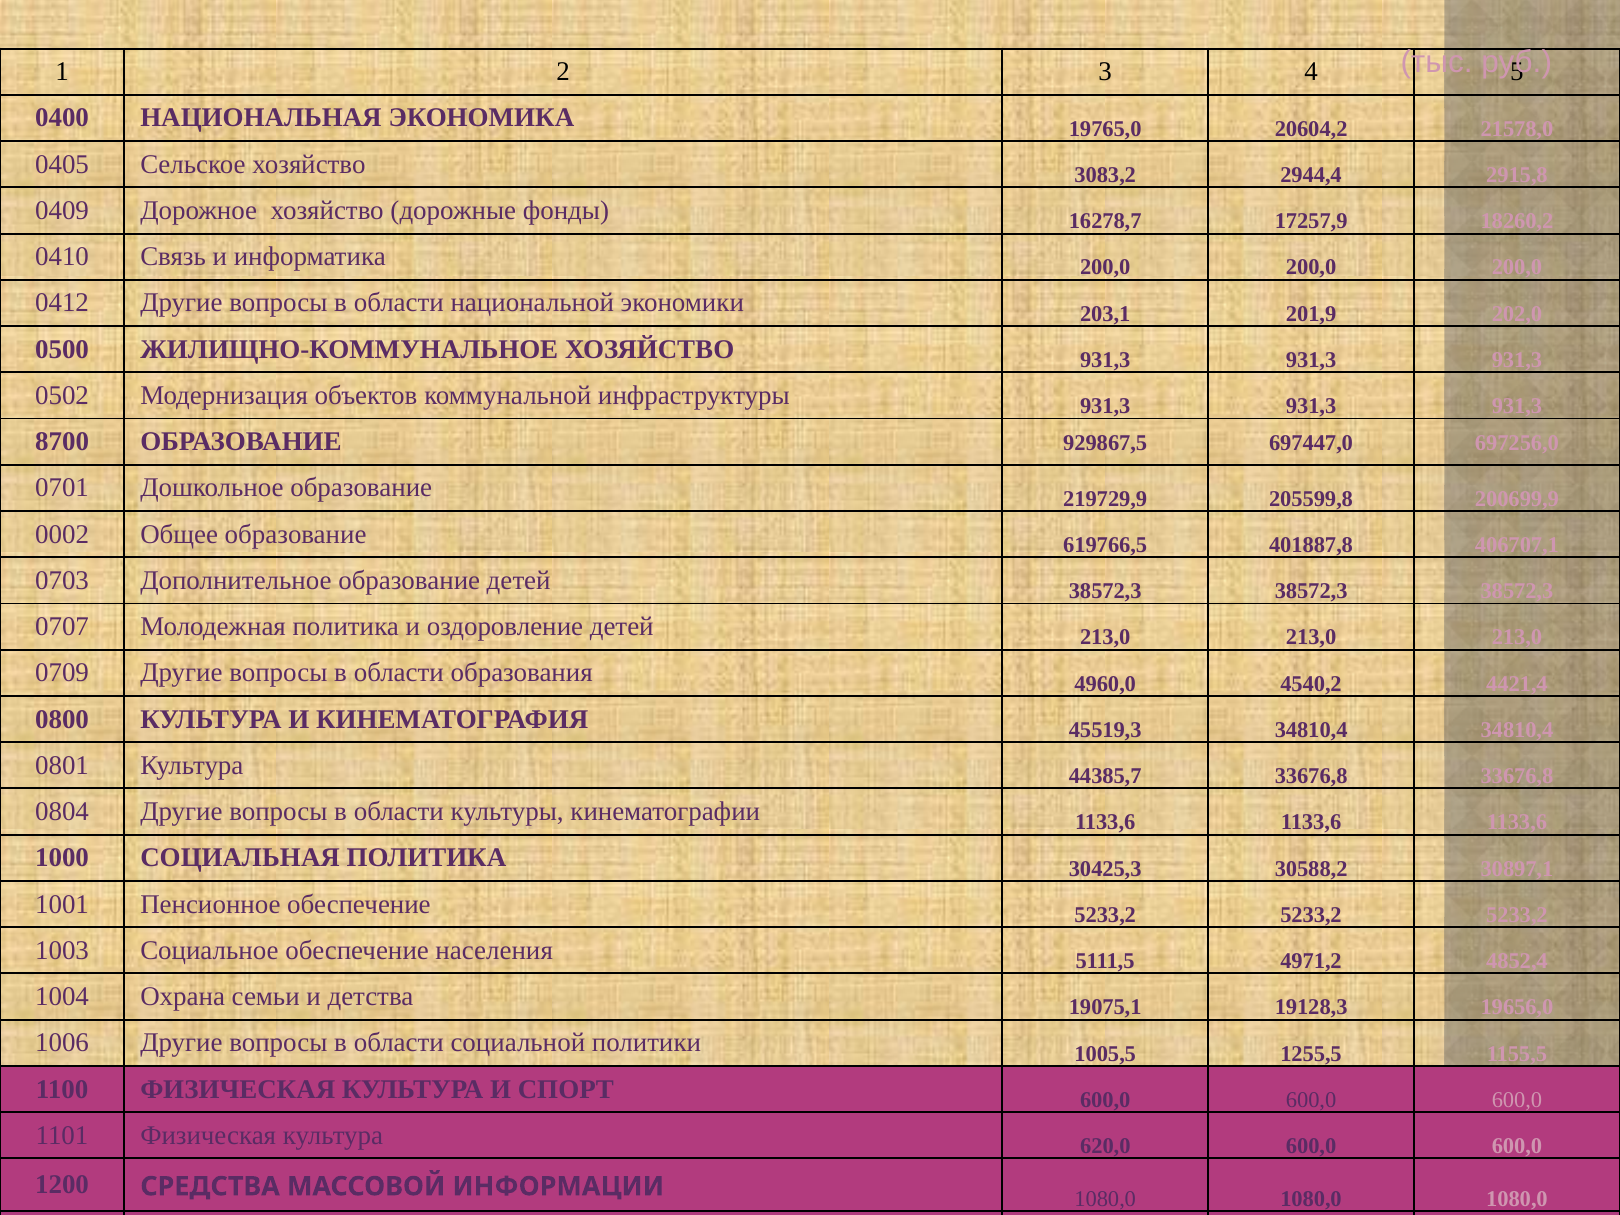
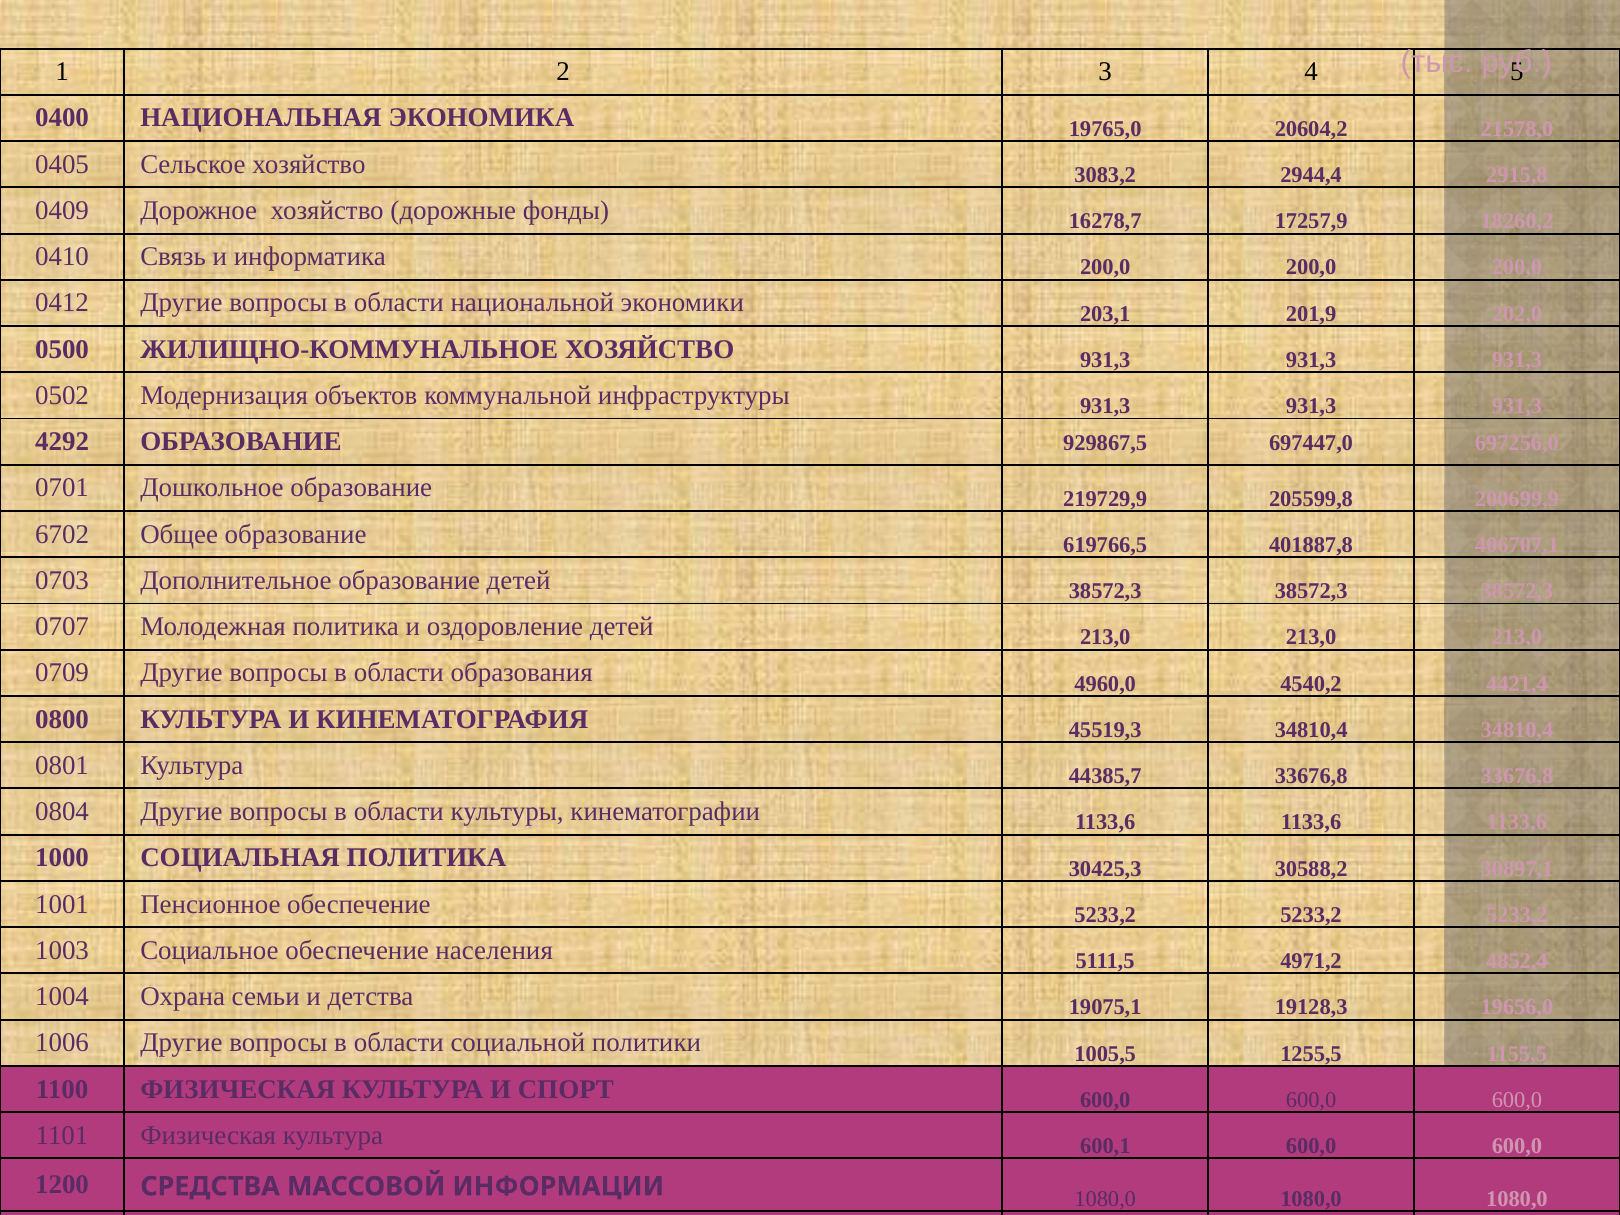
8700: 8700 -> 4292
0002: 0002 -> 6702
620,0: 620,0 -> 600,1
